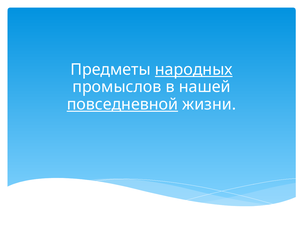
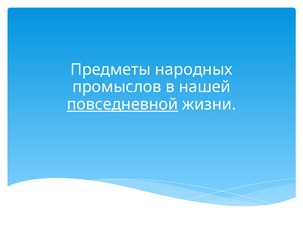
народных underline: present -> none
